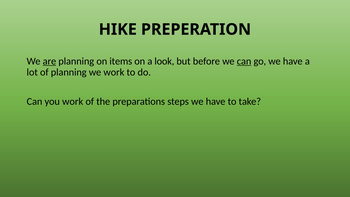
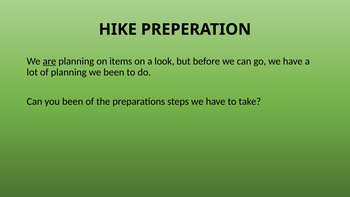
can at (244, 61) underline: present -> none
we work: work -> been
you work: work -> been
